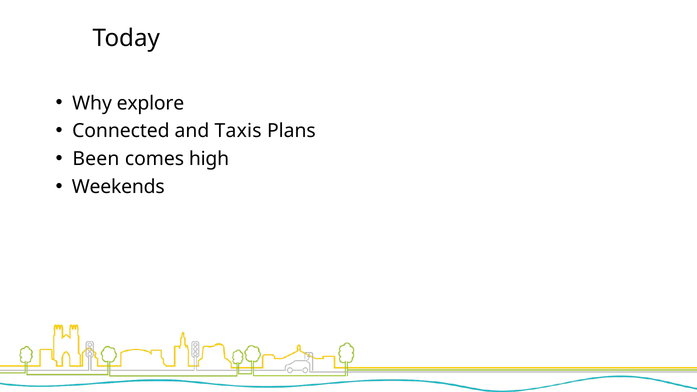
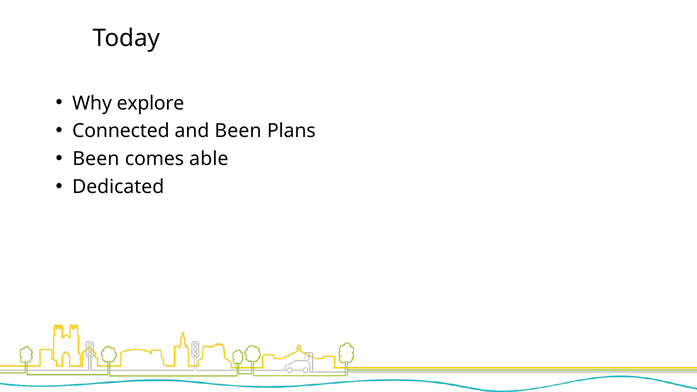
and Taxis: Taxis -> Been
high: high -> able
Weekends: Weekends -> Dedicated
